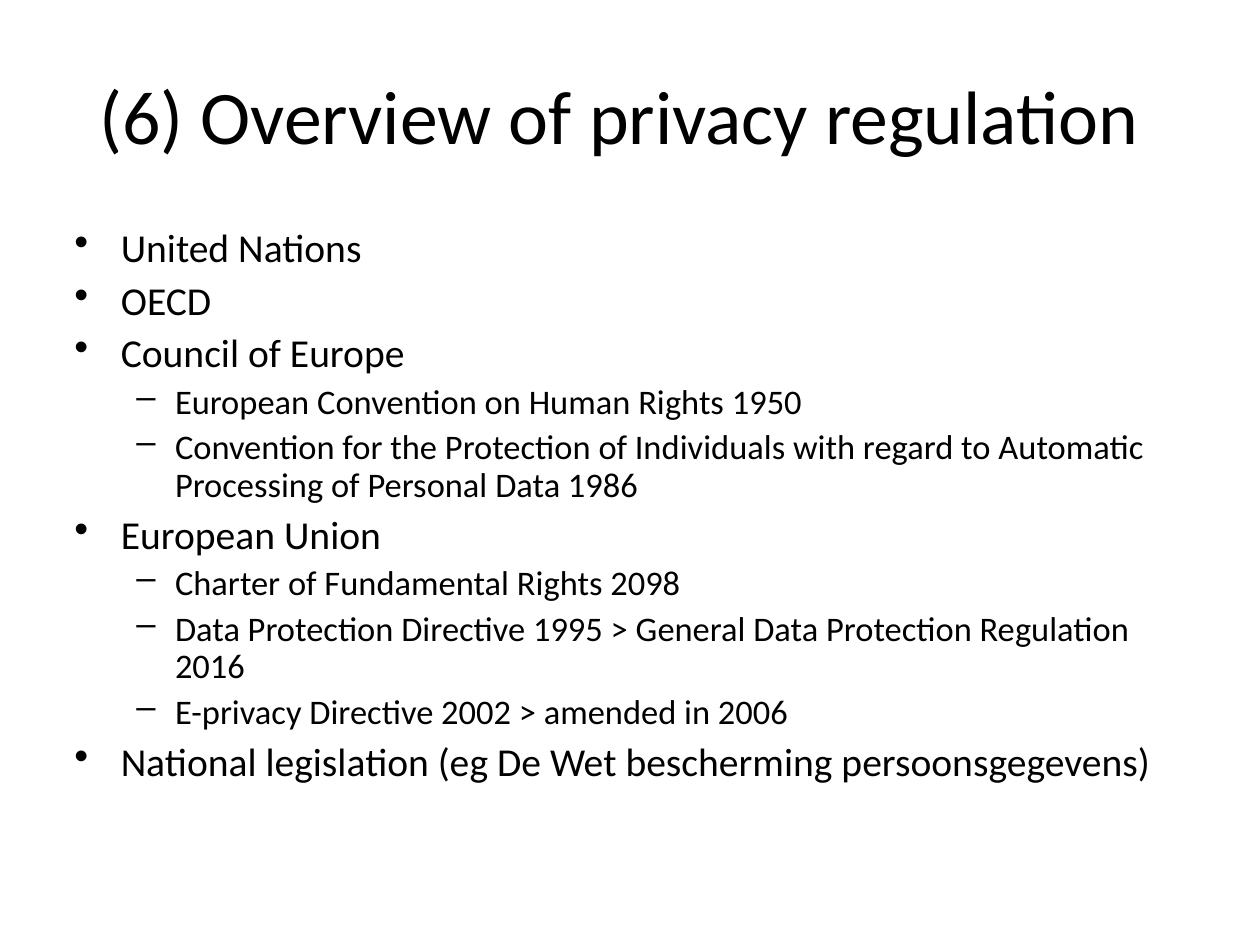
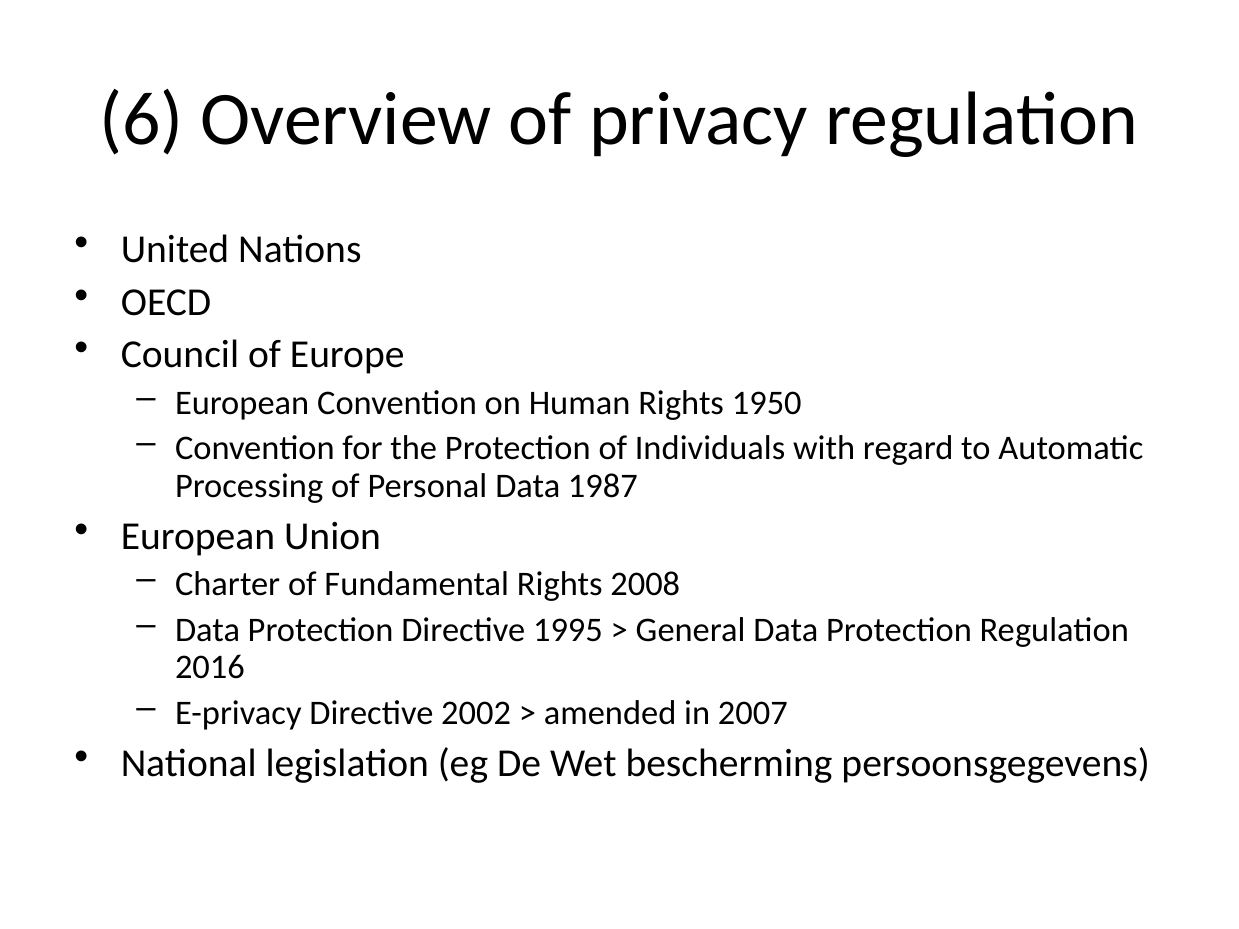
1986: 1986 -> 1987
2098: 2098 -> 2008
2006: 2006 -> 2007
